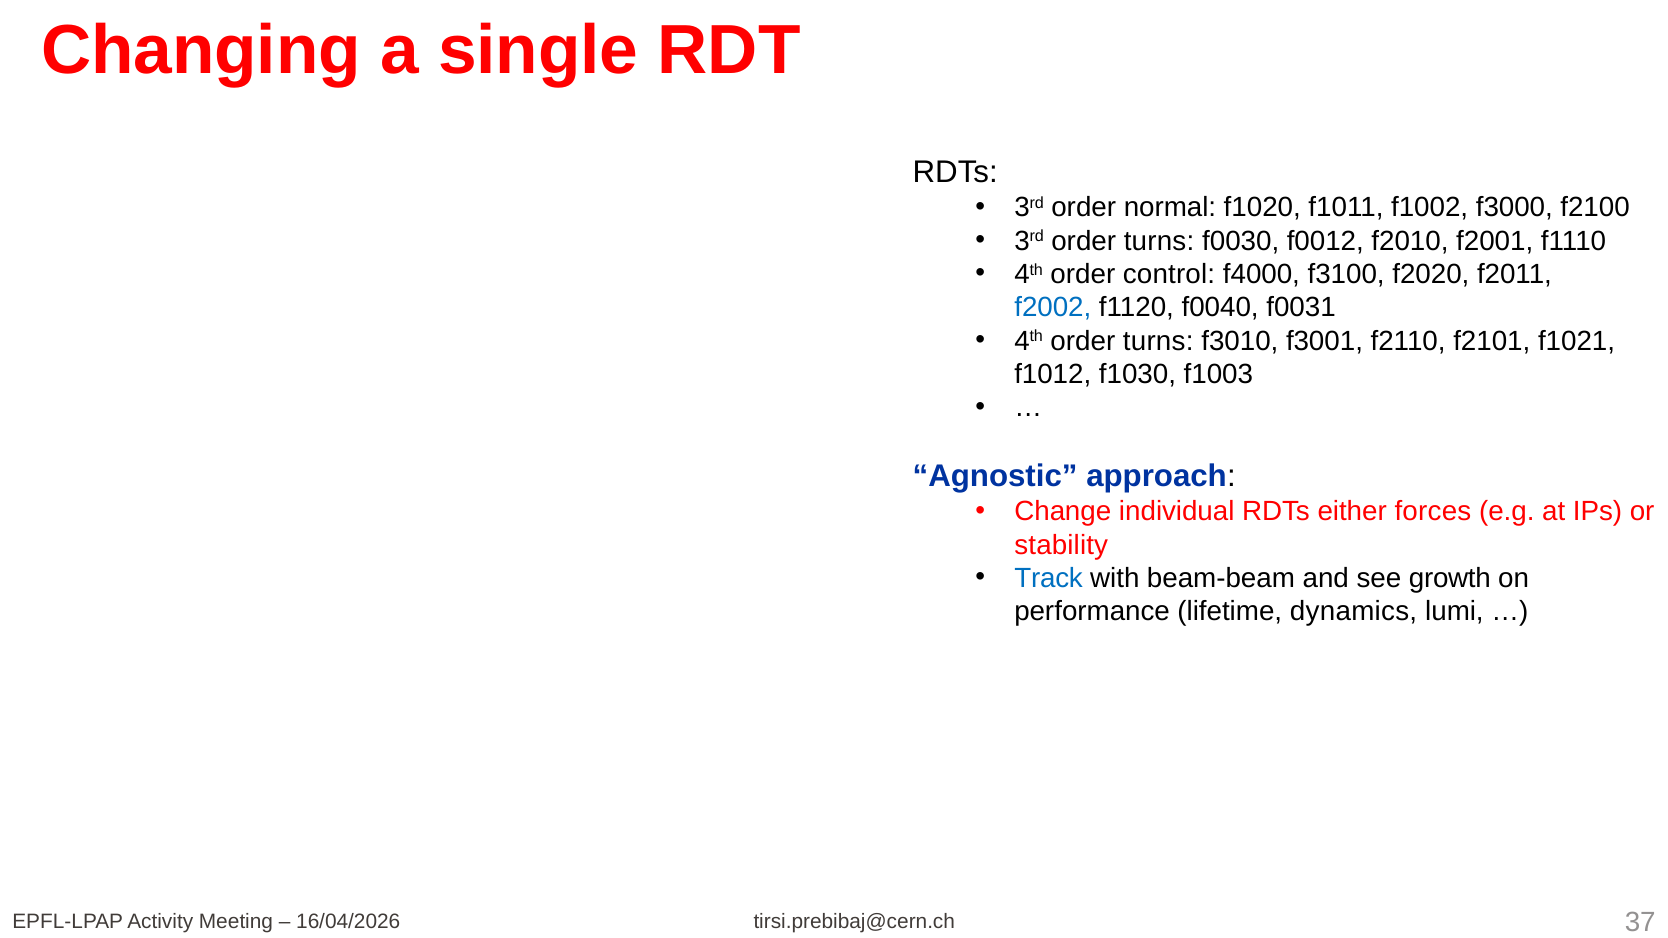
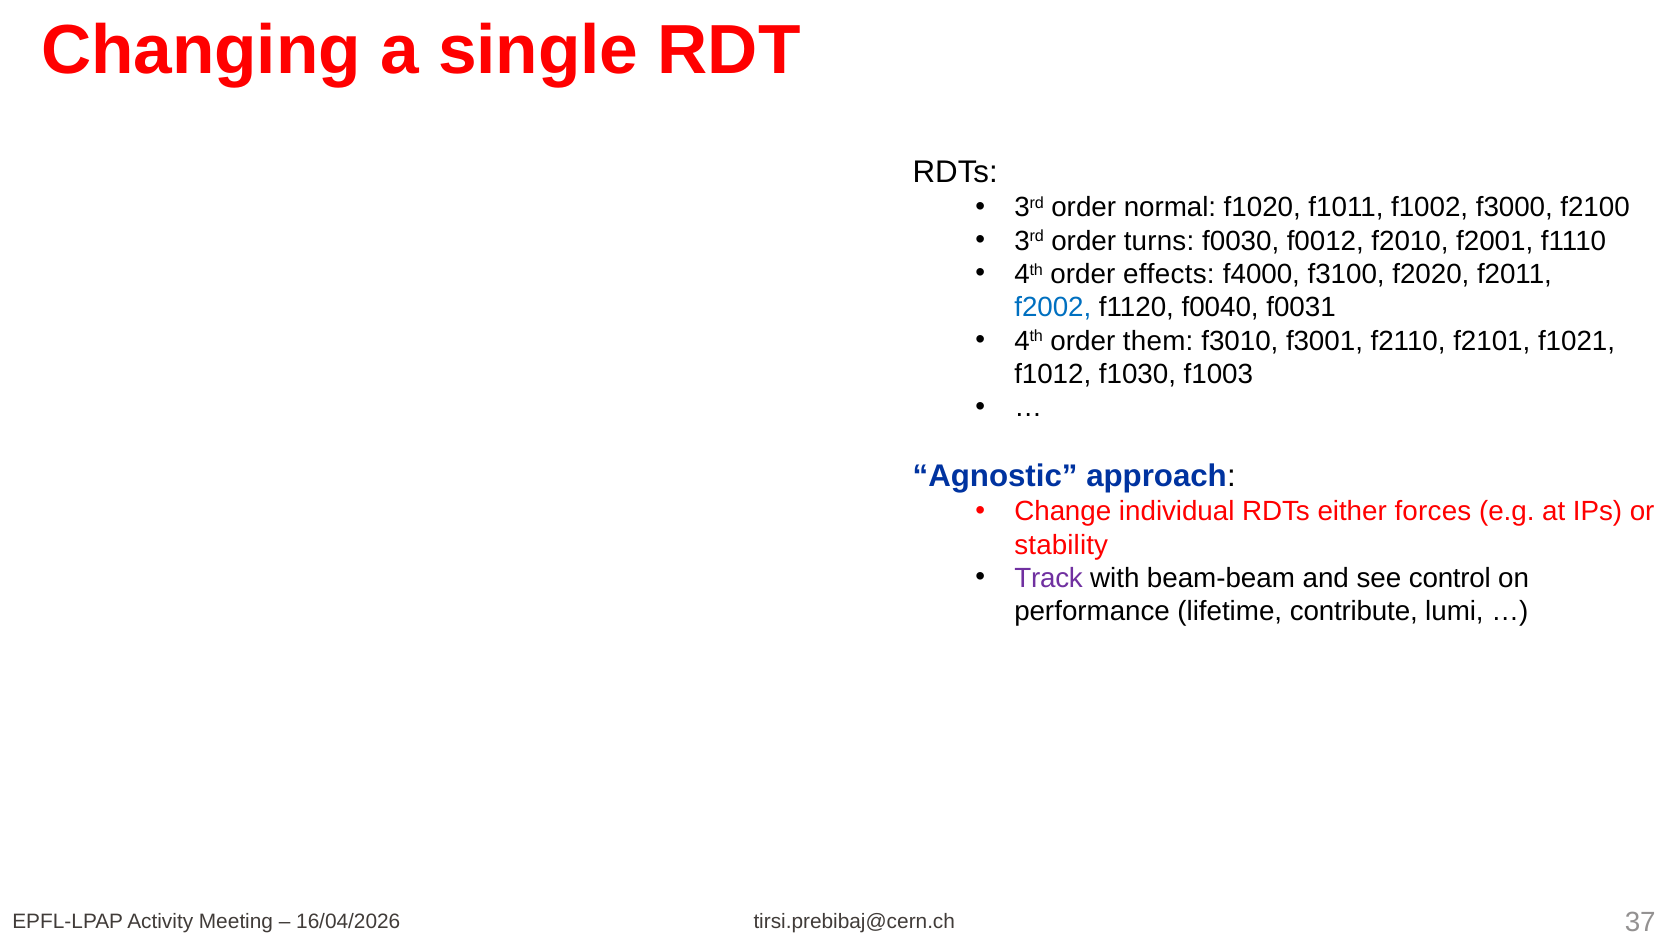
control: control -> effects
4th order turns: turns -> them
Track colour: blue -> purple
growth: growth -> control
dynamics: dynamics -> contribute
